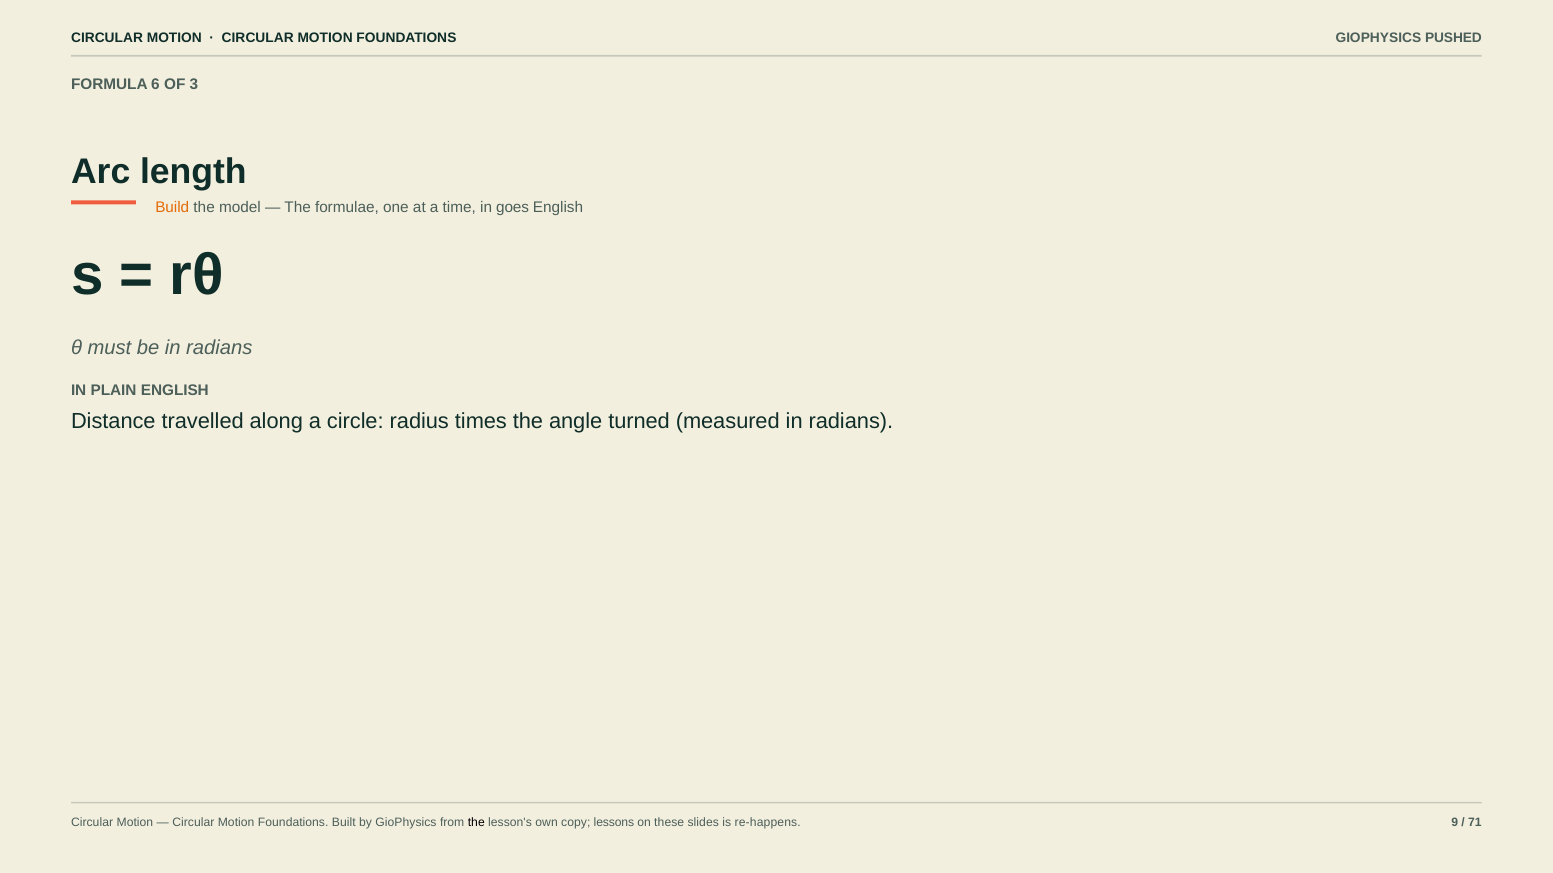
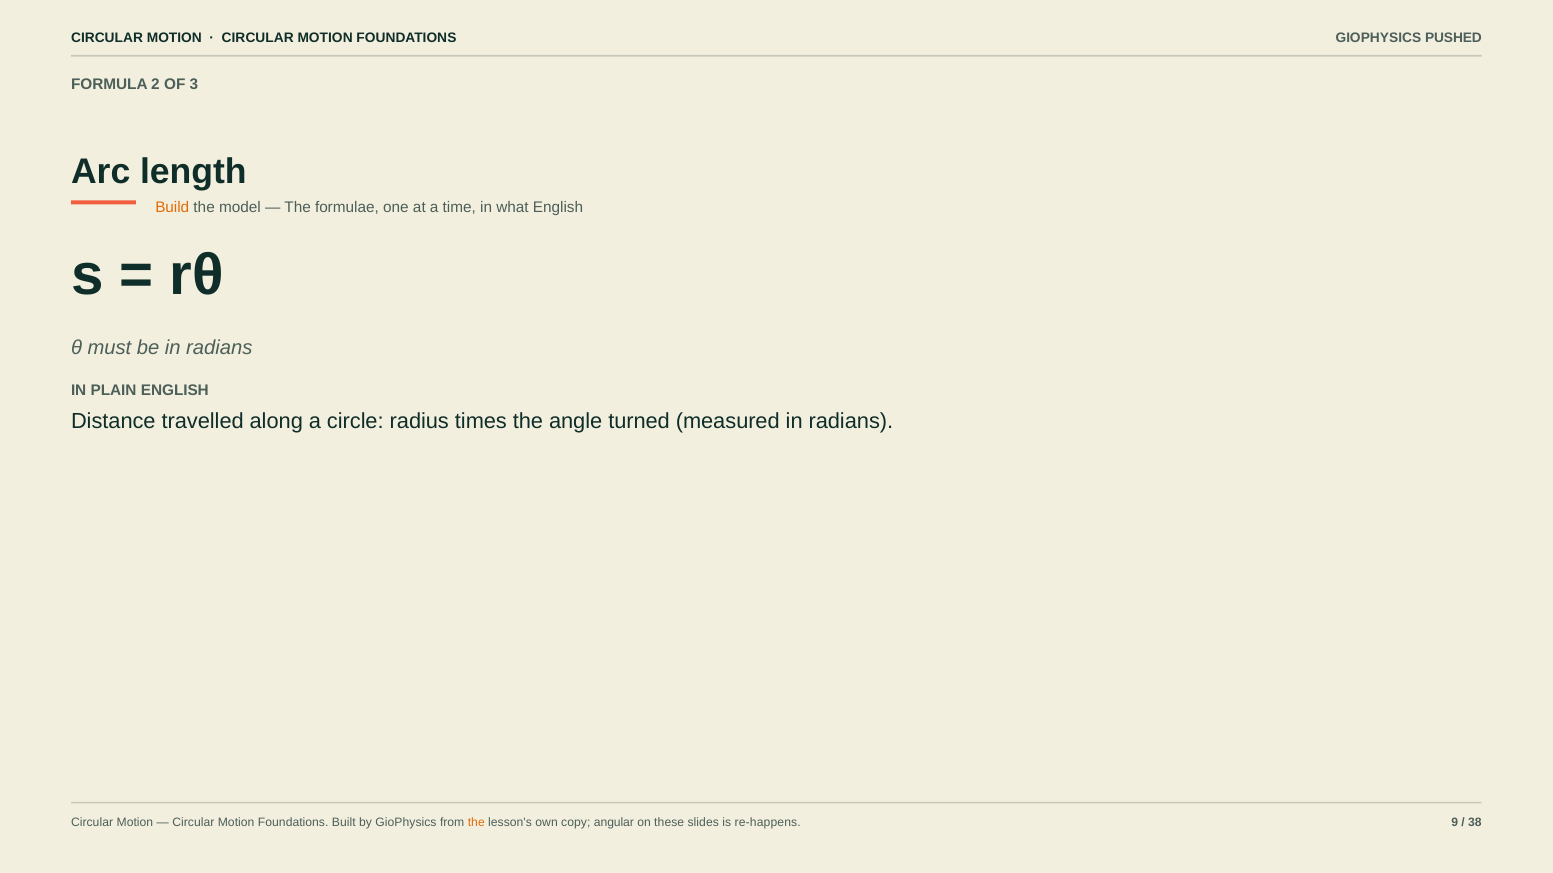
6: 6 -> 2
goes: goes -> what
the at (476, 823) colour: black -> orange
lessons: lessons -> angular
71: 71 -> 38
